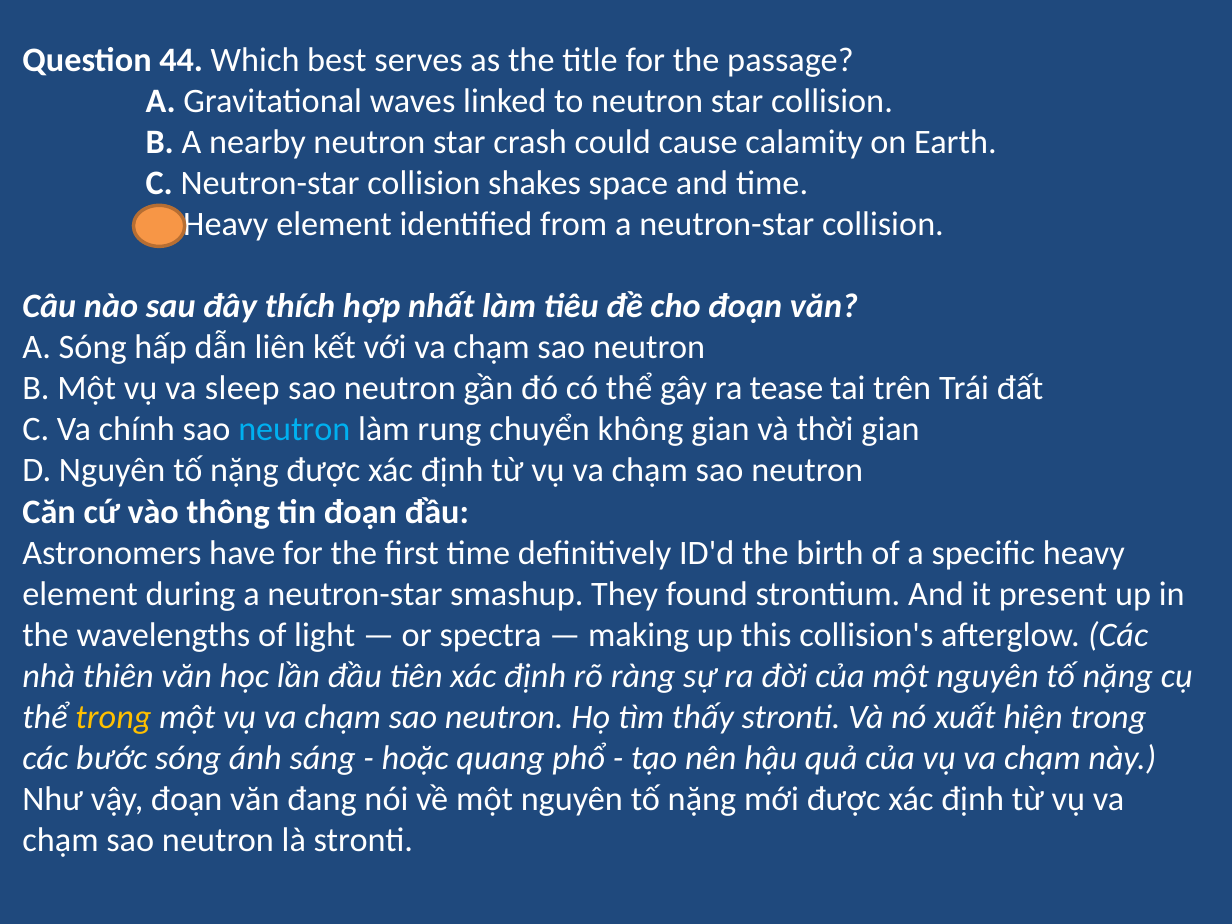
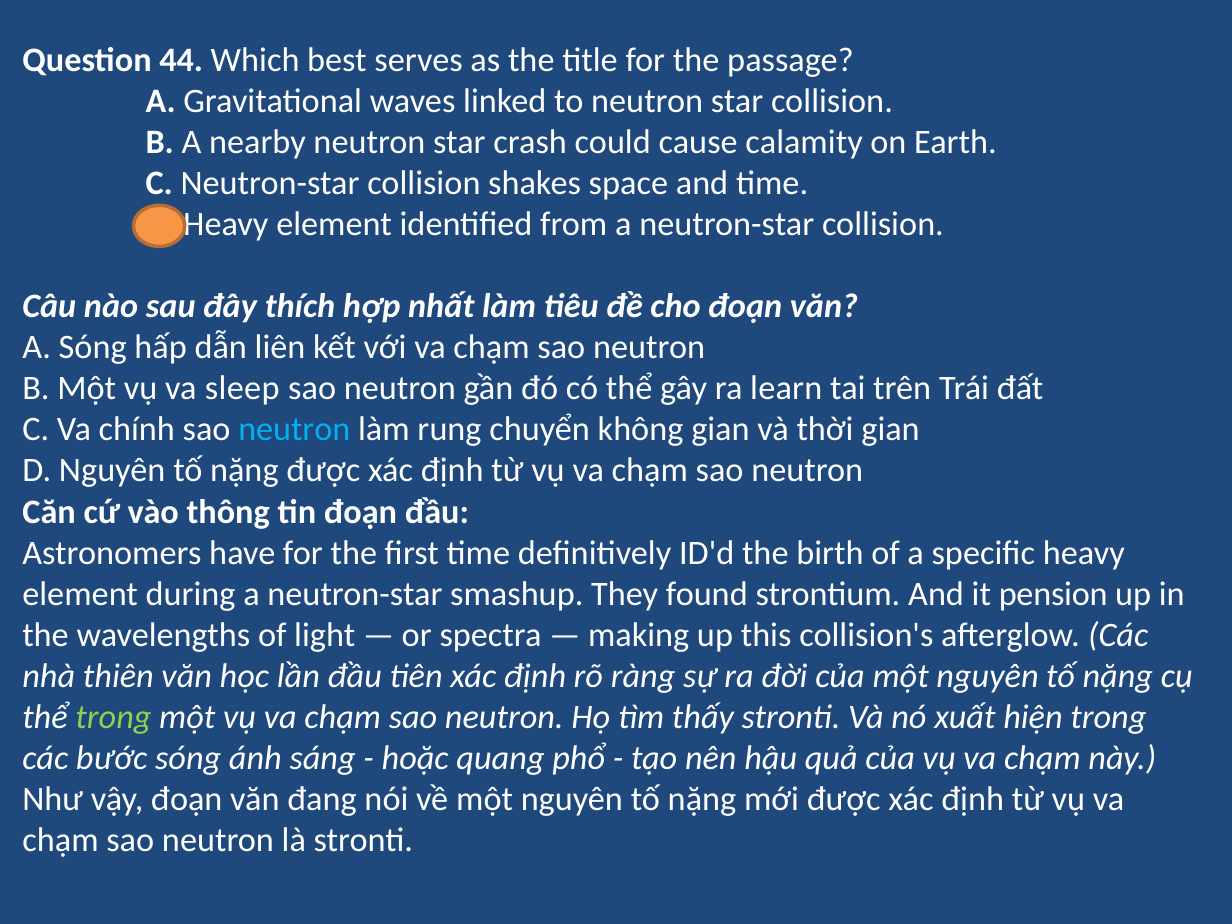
tease: tease -> learn
present: present -> pension
trong at (114, 717) colour: yellow -> light green
